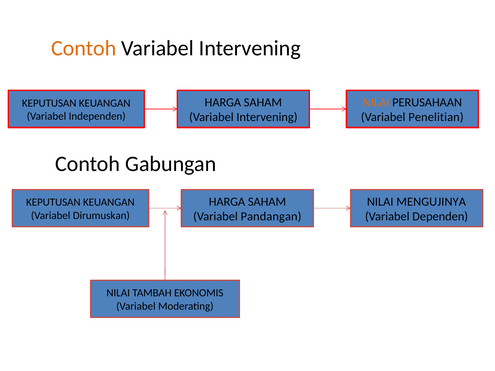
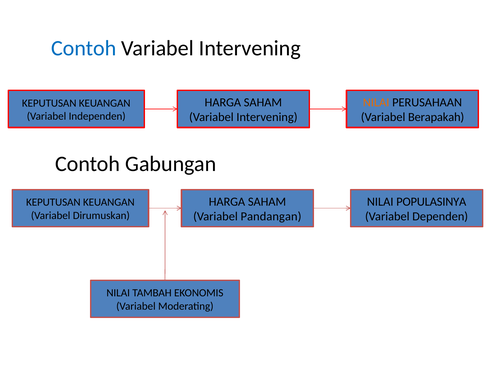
Contoh at (84, 48) colour: orange -> blue
Penelitian: Penelitian -> Berapakah
MENGUJINYA: MENGUJINYA -> POPULASINYA
